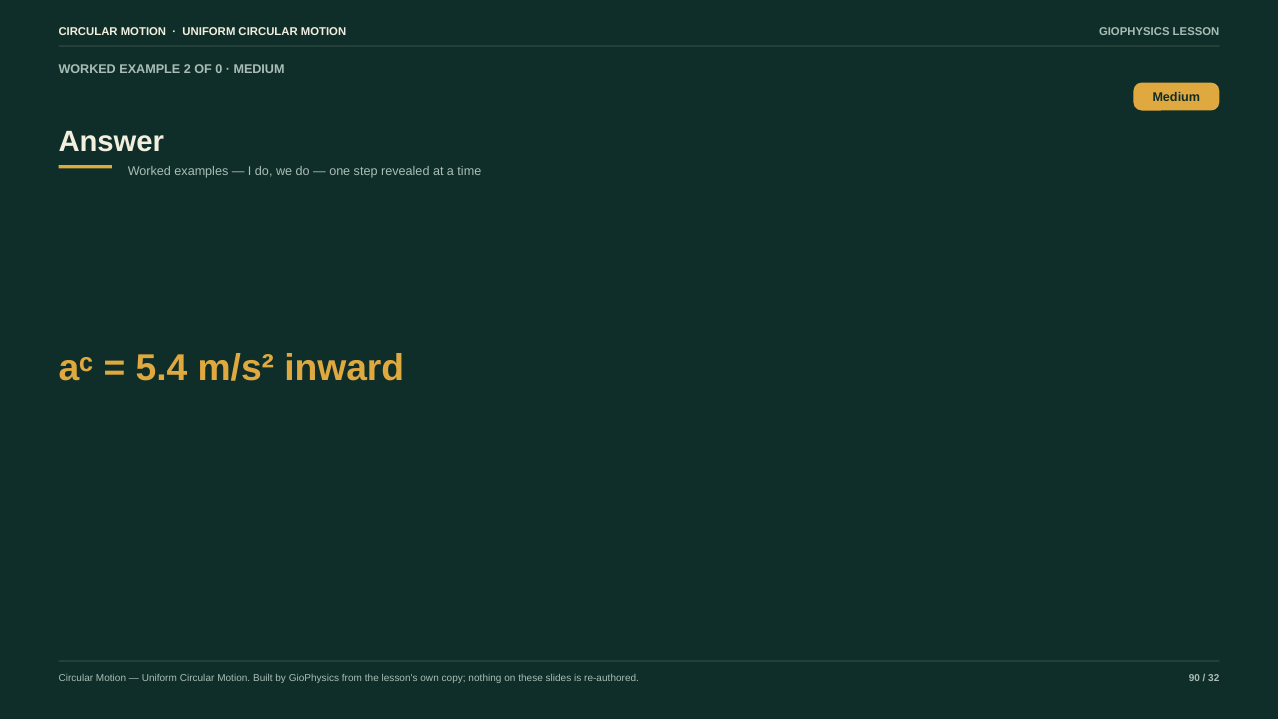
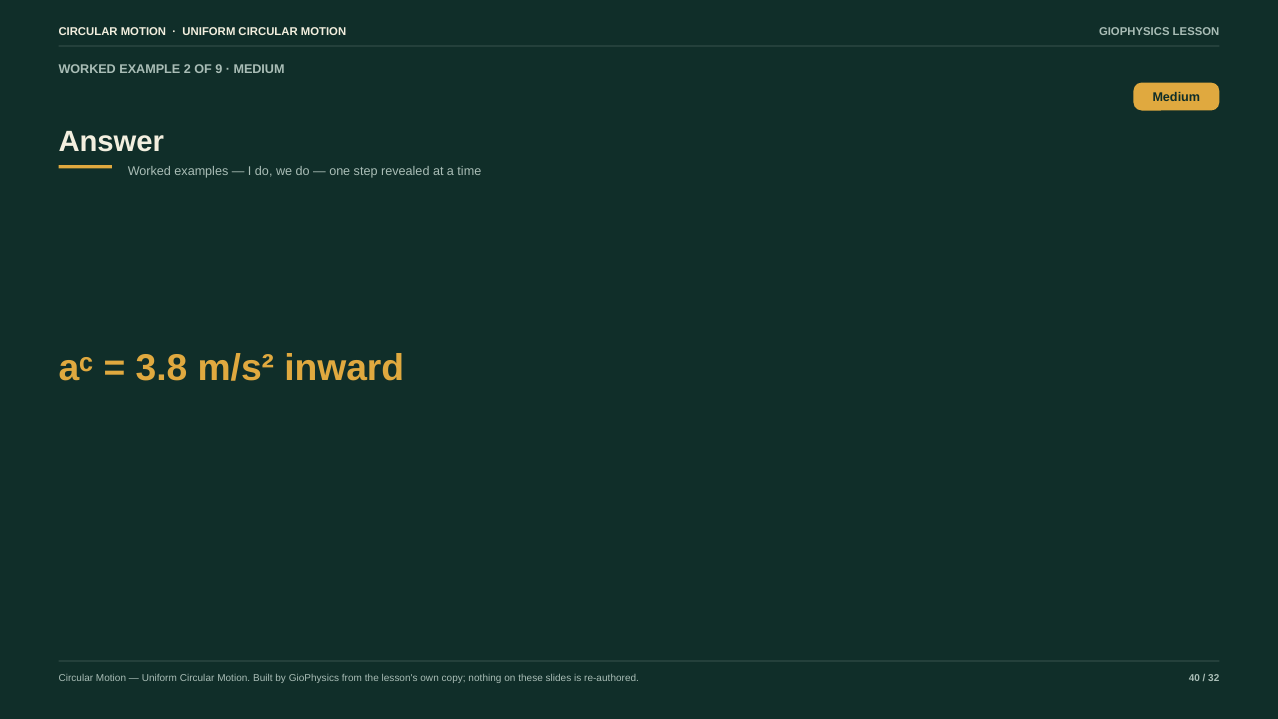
0: 0 -> 9
5.4: 5.4 -> 3.8
90: 90 -> 40
